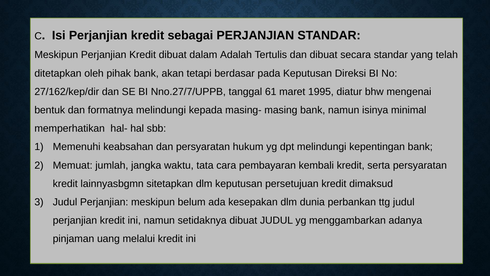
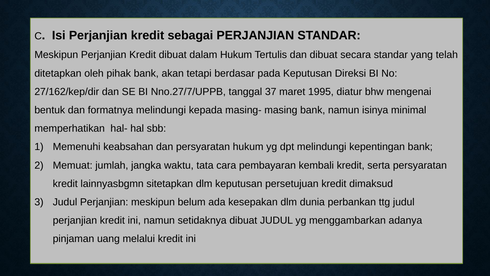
dalam Adalah: Adalah -> Hukum
61: 61 -> 37
